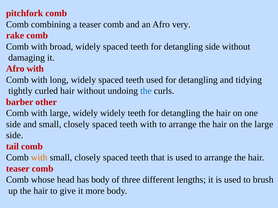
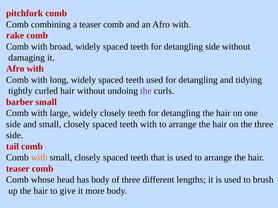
an Afro very: very -> with
the at (146, 91) colour: blue -> purple
barber other: other -> small
widely widely: widely -> closely
the large: large -> three
